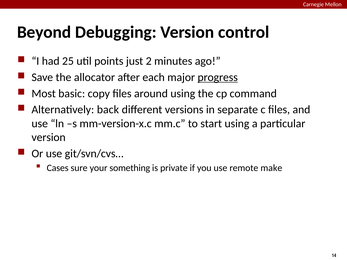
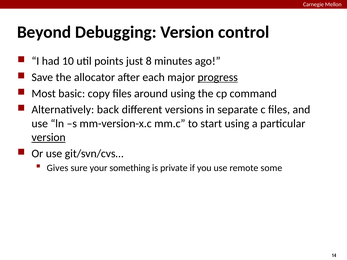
25: 25 -> 10
2: 2 -> 8
version at (49, 138) underline: none -> present
Cases: Cases -> Gives
make: make -> some
